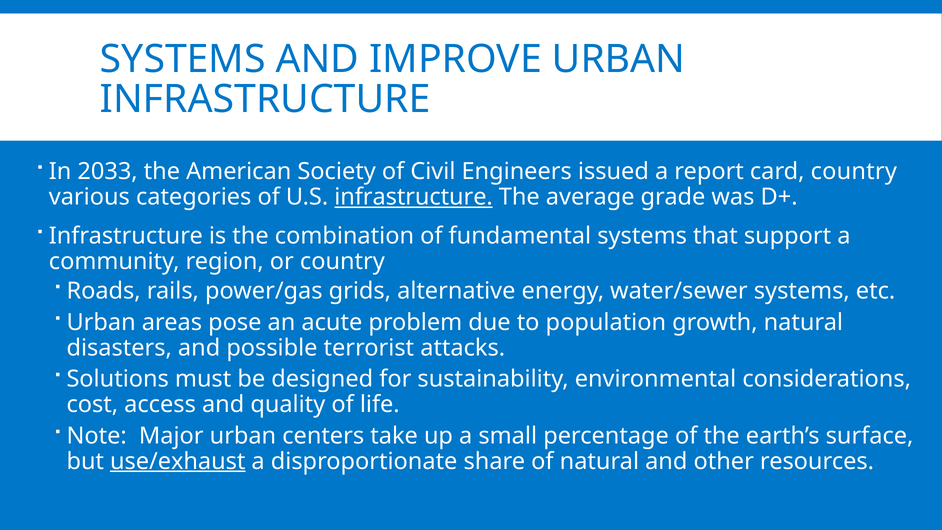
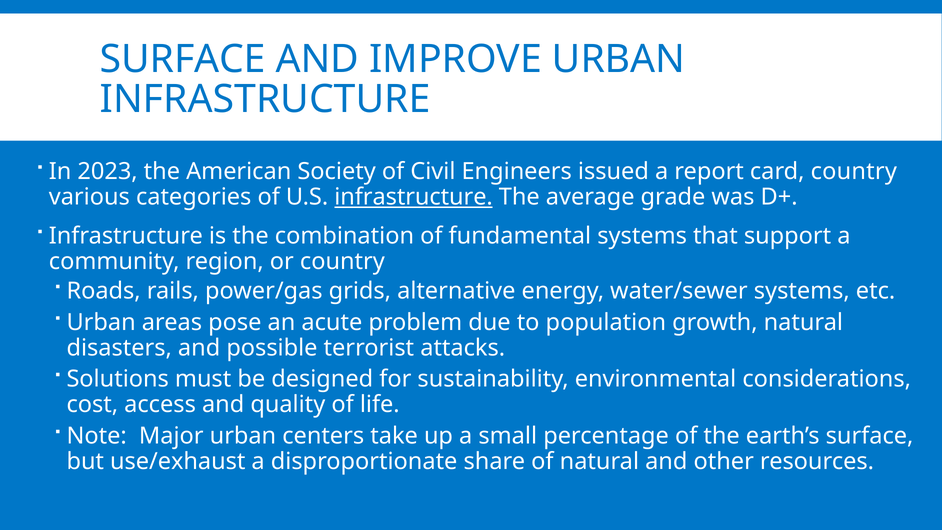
SYSTEMS at (183, 59): SYSTEMS -> SURFACE
2033: 2033 -> 2023
use/exhaust underline: present -> none
